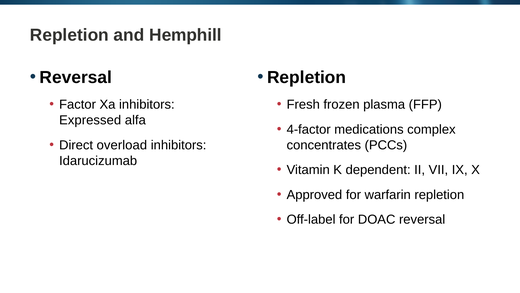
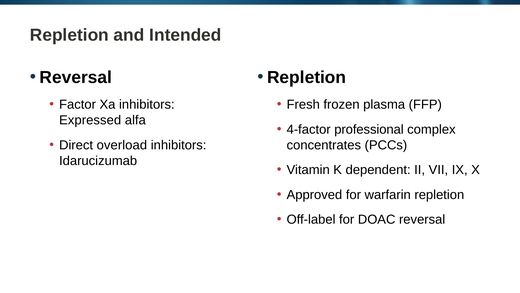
Hemphill: Hemphill -> Intended
medications: medications -> professional
